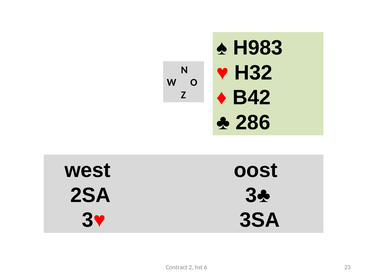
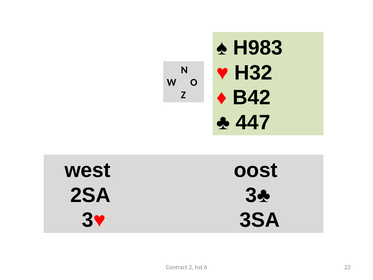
286: 286 -> 447
